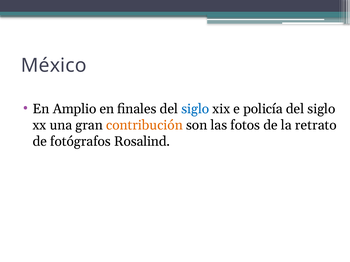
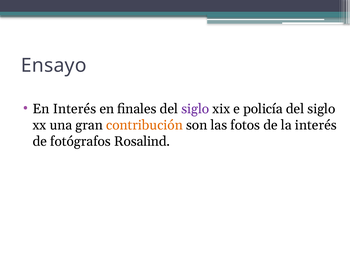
México: México -> Ensayo
En Amplio: Amplio -> Interés
siglo at (195, 109) colour: blue -> purple
la retrato: retrato -> interés
